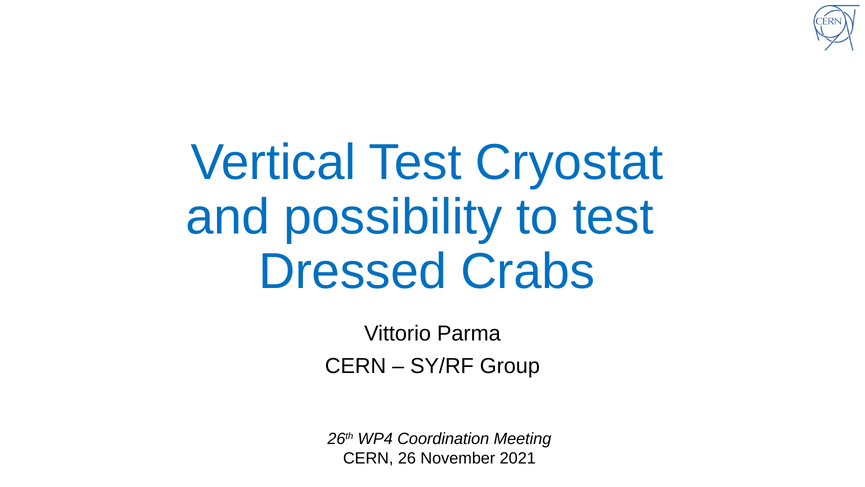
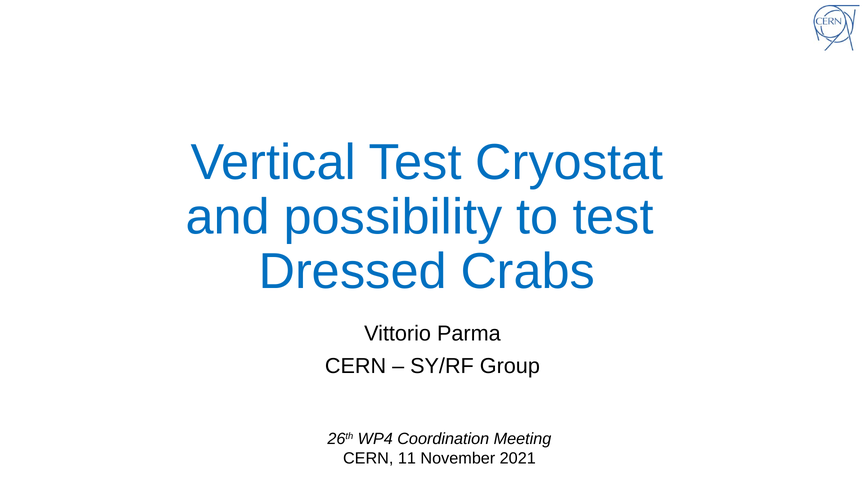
26: 26 -> 11
